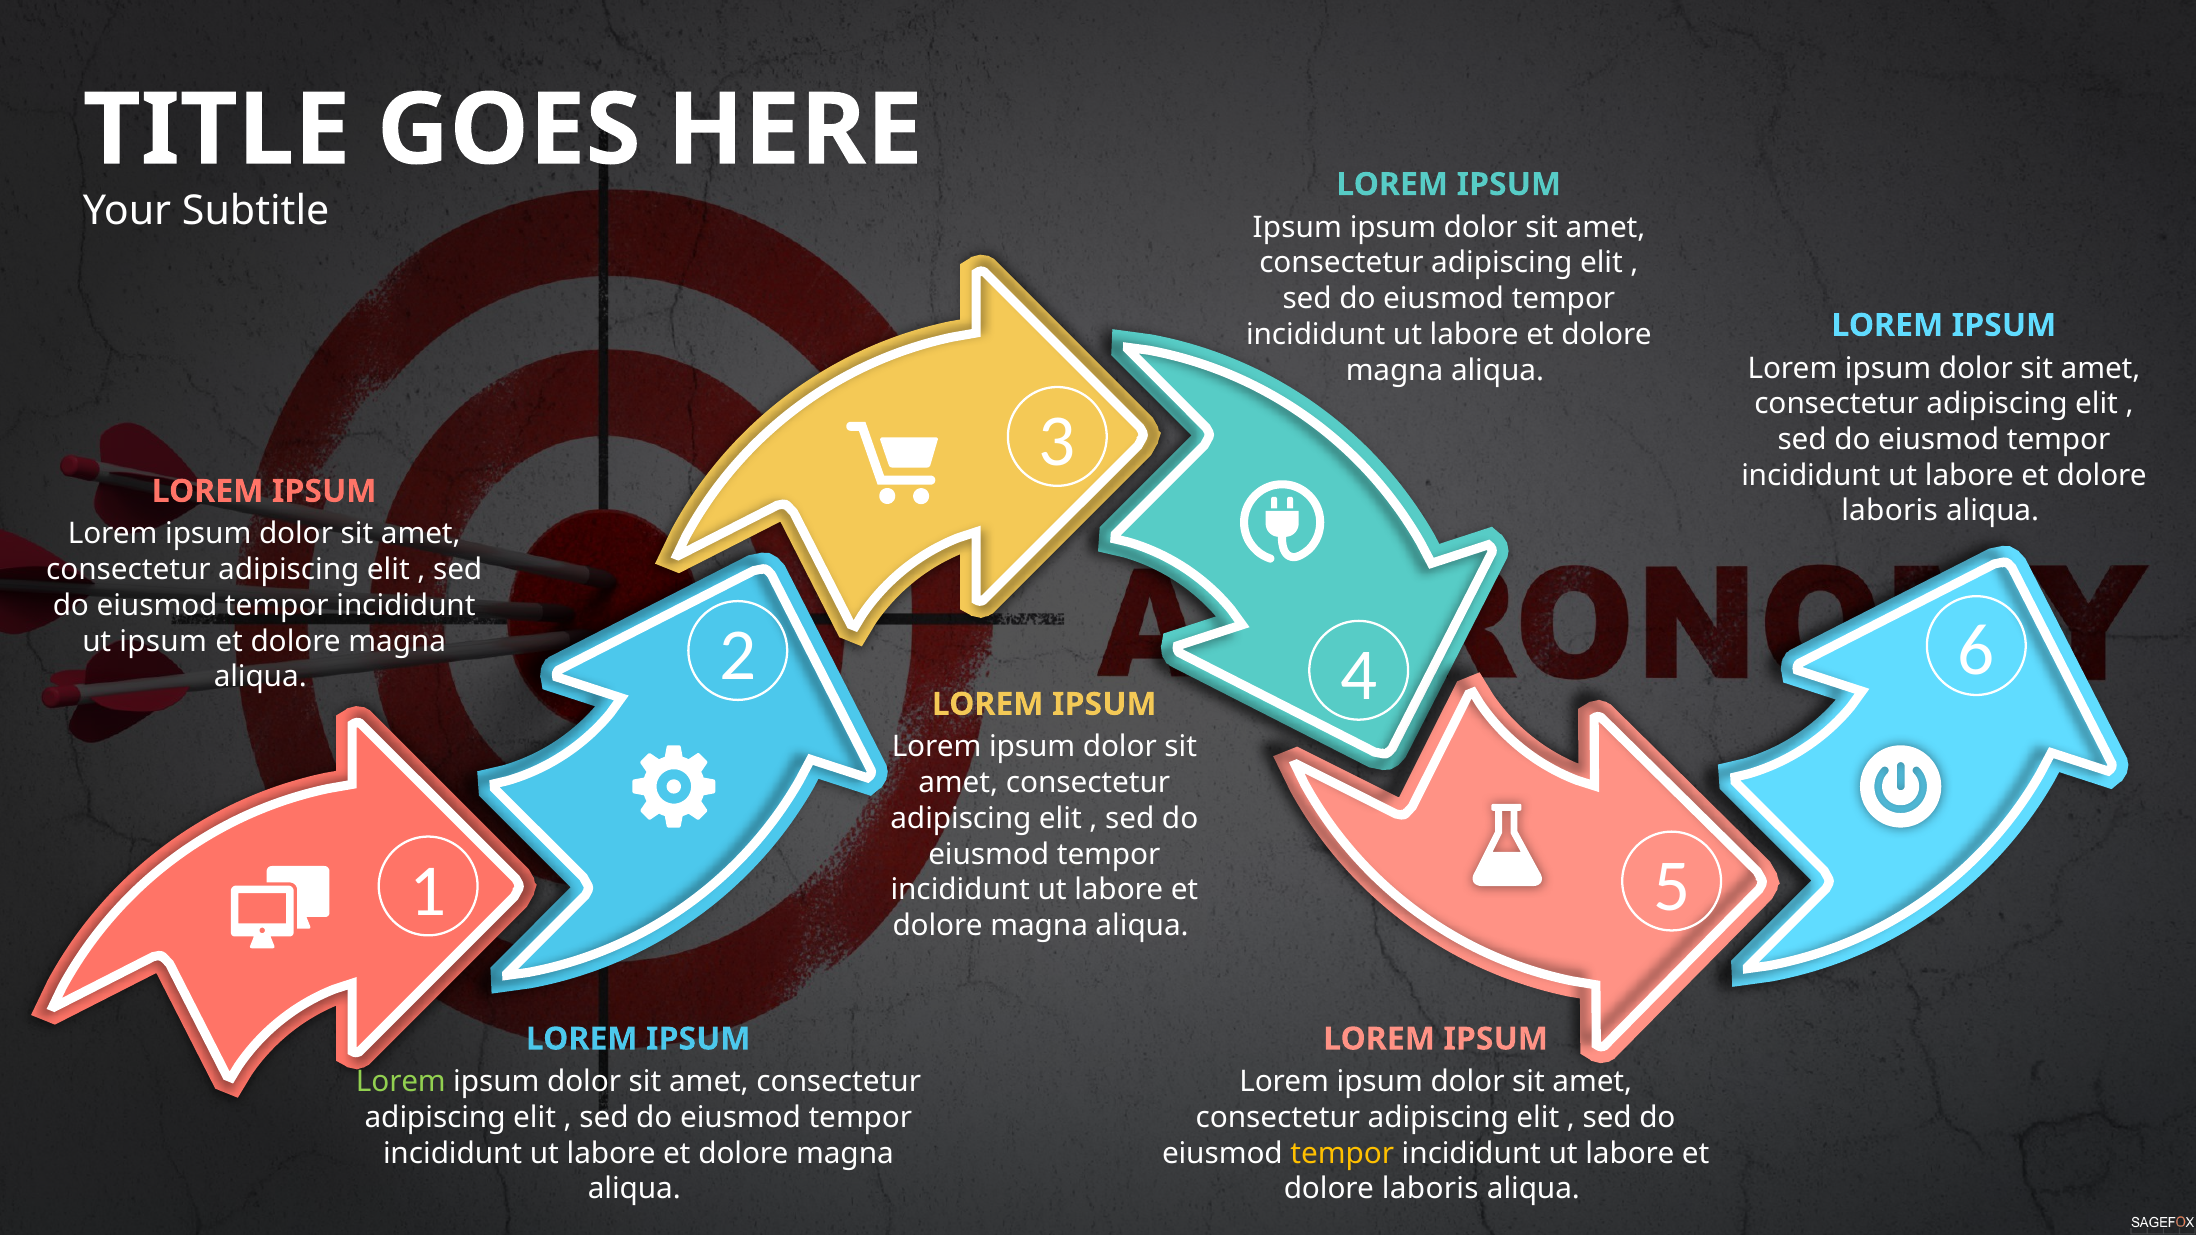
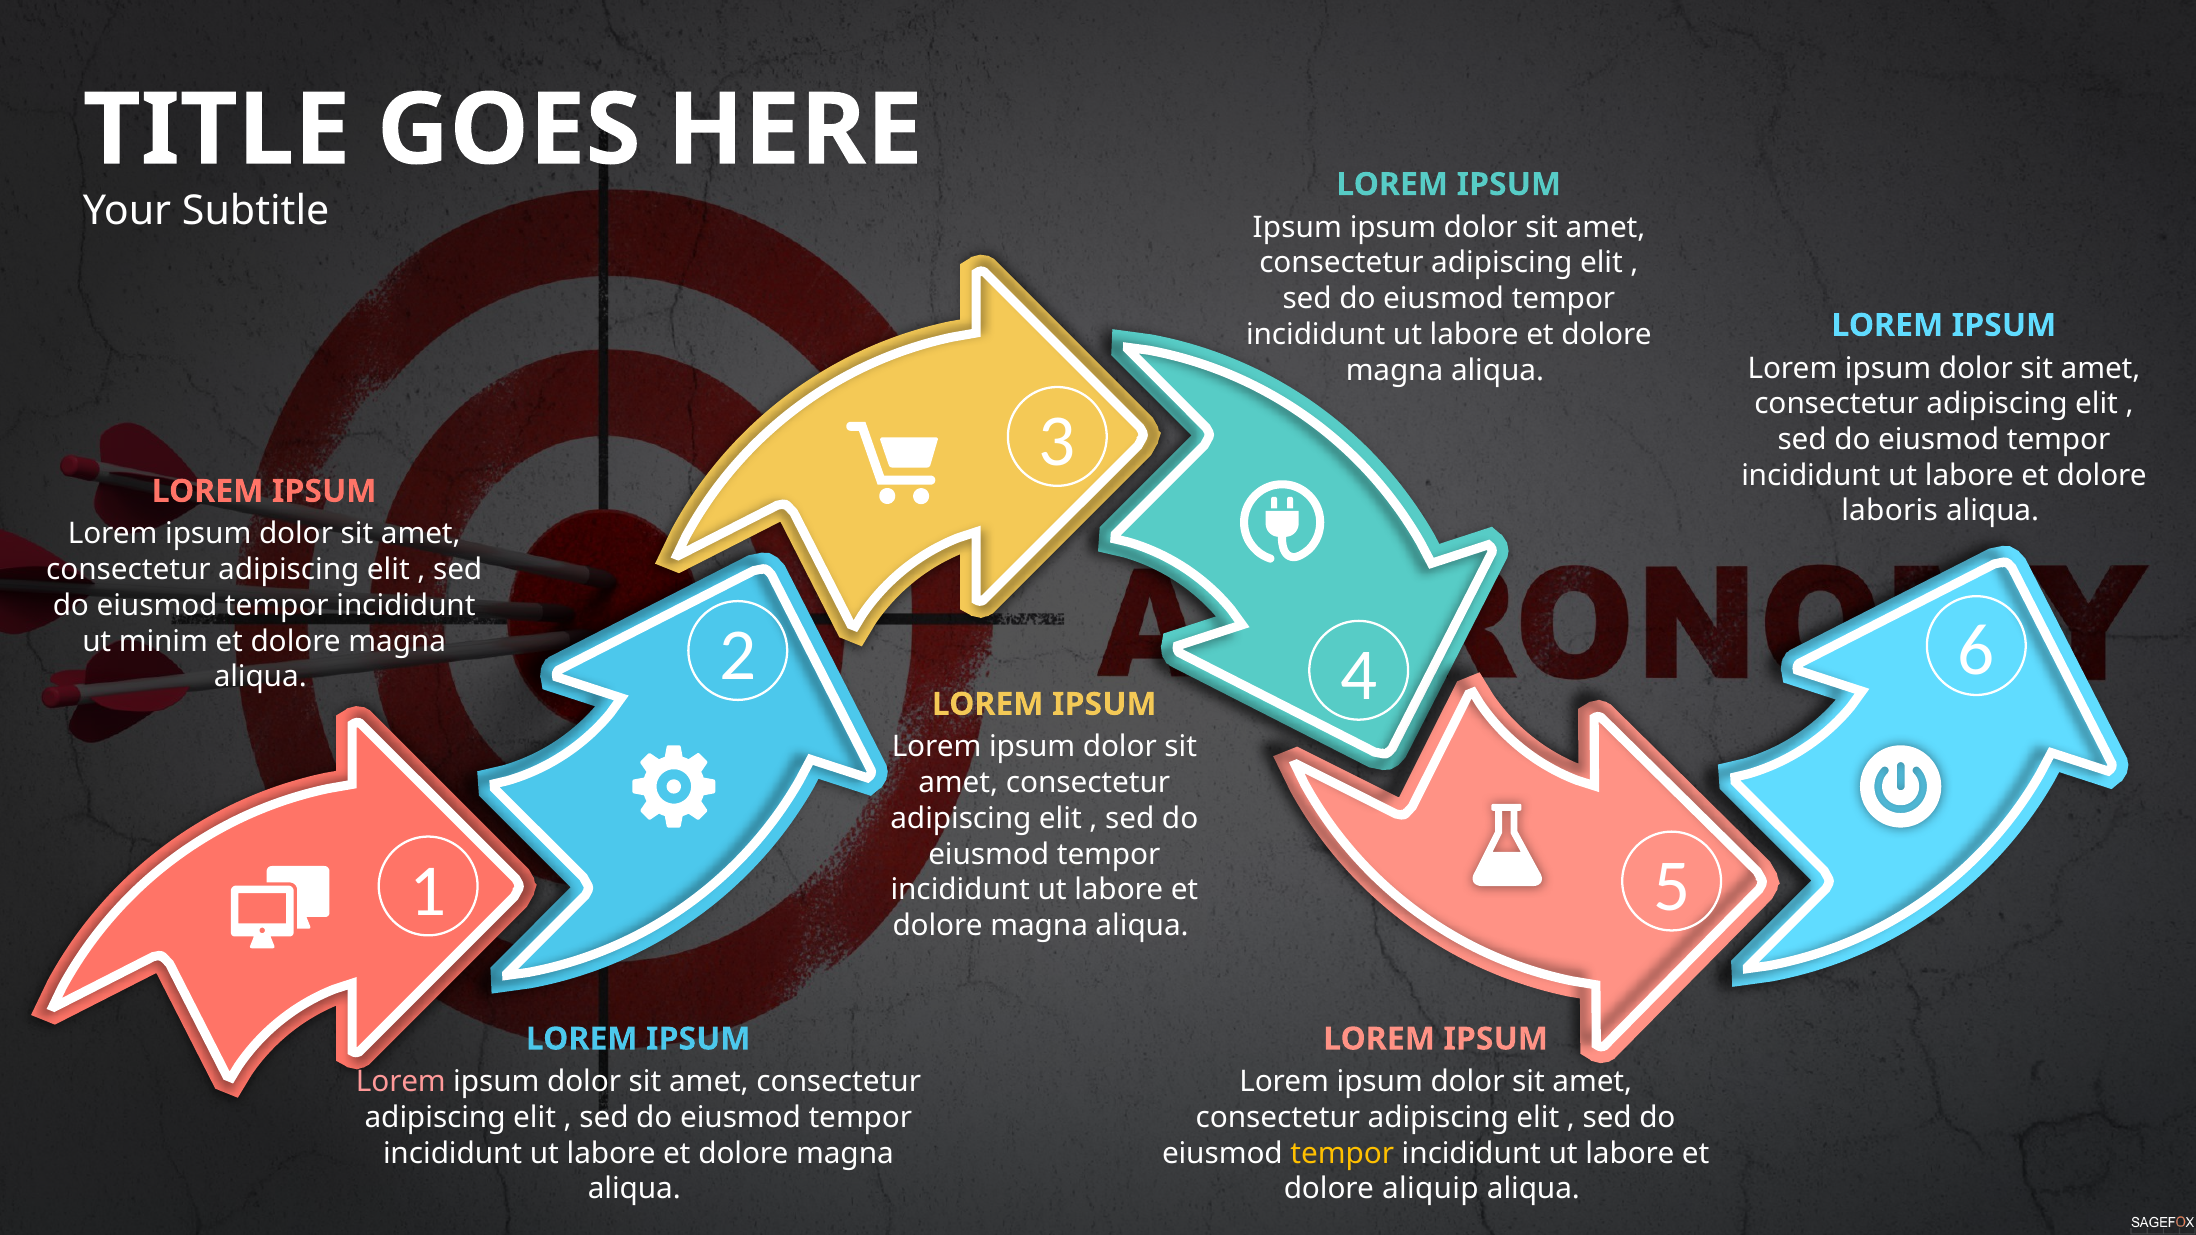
ut ipsum: ipsum -> minim
Lorem at (401, 1082) colour: light green -> pink
laboris at (1430, 1189): laboris -> aliquip
